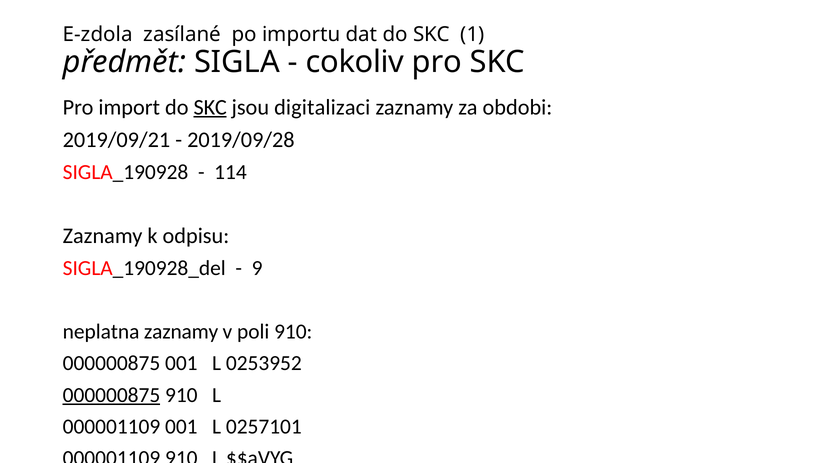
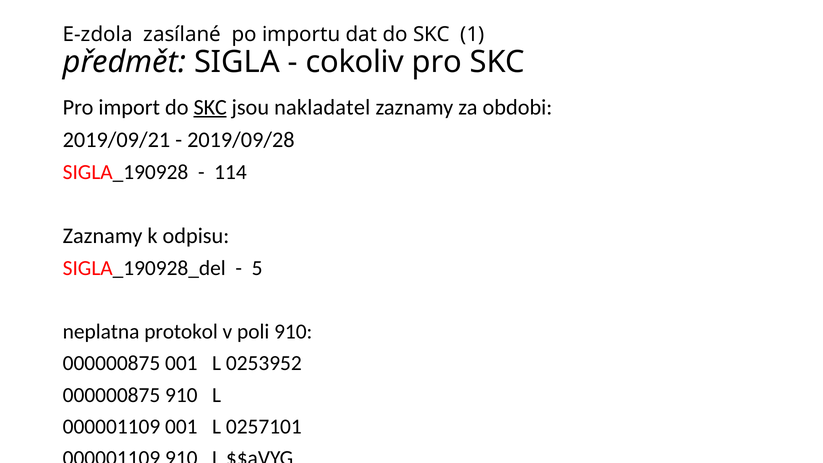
digitalizaci: digitalizaci -> nakladatel
9: 9 -> 5
neplatna zaznamy: zaznamy -> protokol
000000875 at (112, 395) underline: present -> none
